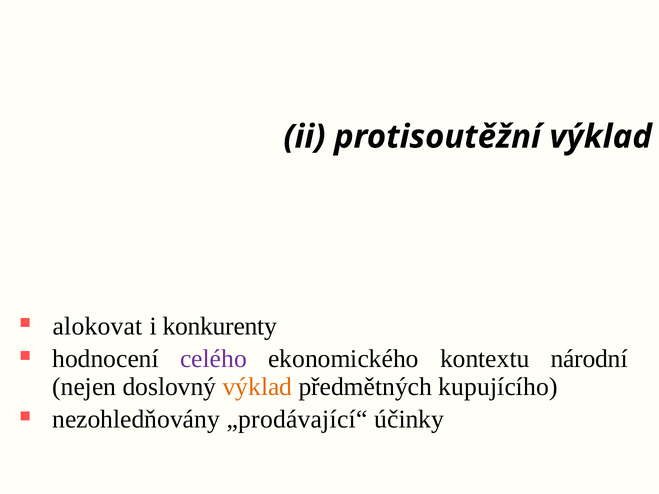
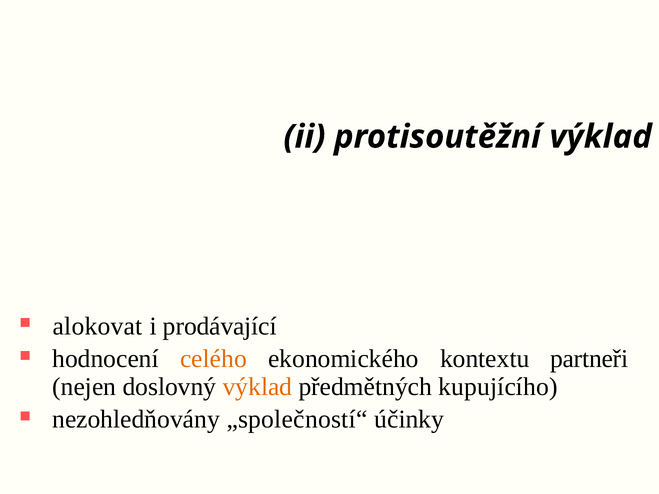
konkurenty: konkurenty -> prodávající
celého colour: purple -> orange
národní: národní -> partneři
„prodávající“: „prodávající“ -> „společností“
